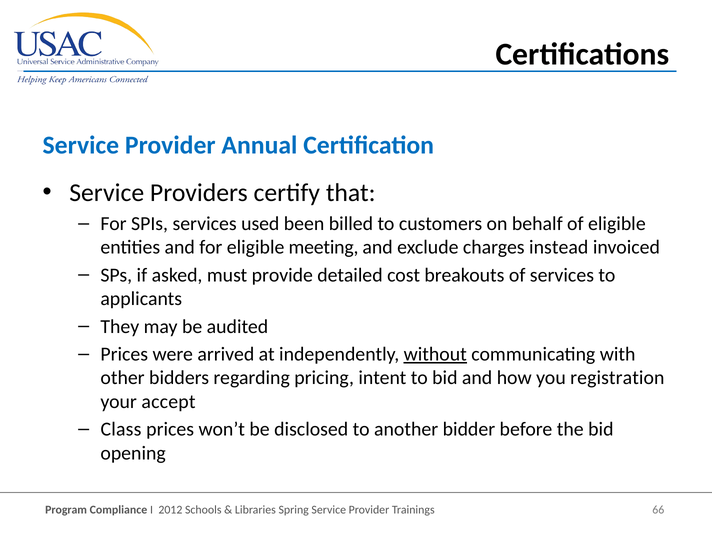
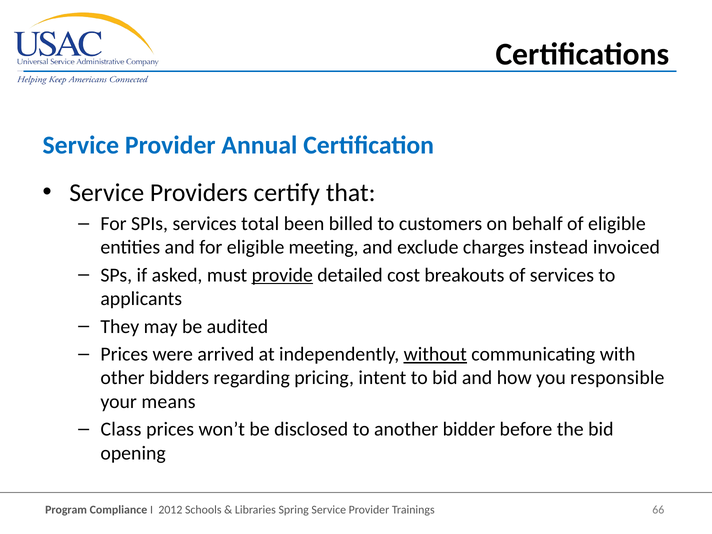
used: used -> total
provide underline: none -> present
registration: registration -> responsible
accept: accept -> means
